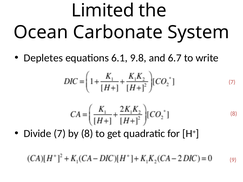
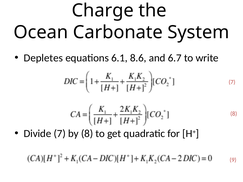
Limited: Limited -> Charge
9.8: 9.8 -> 8.6
